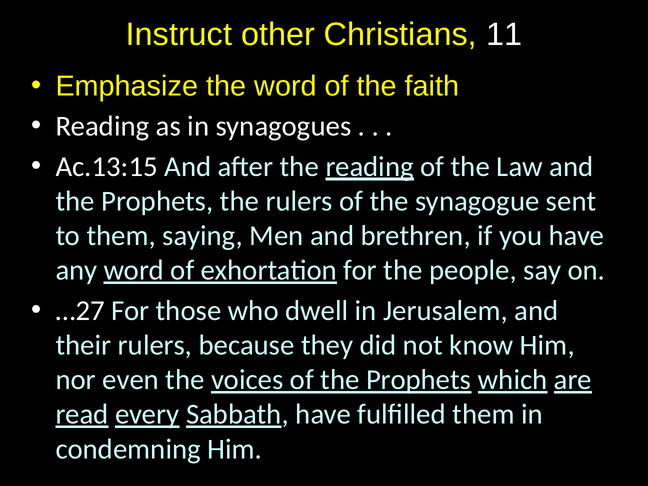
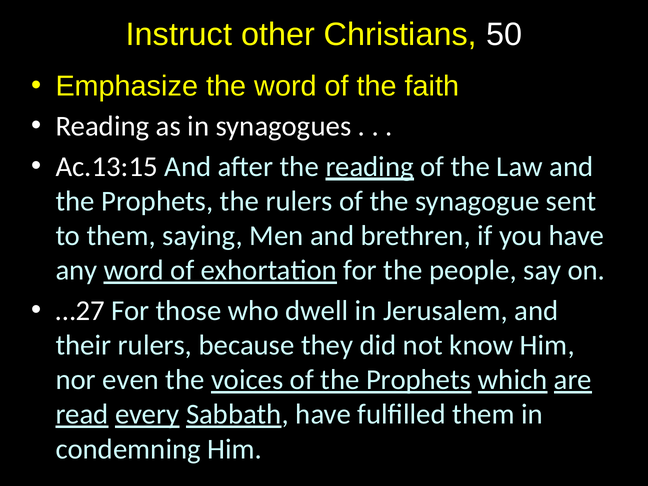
11: 11 -> 50
